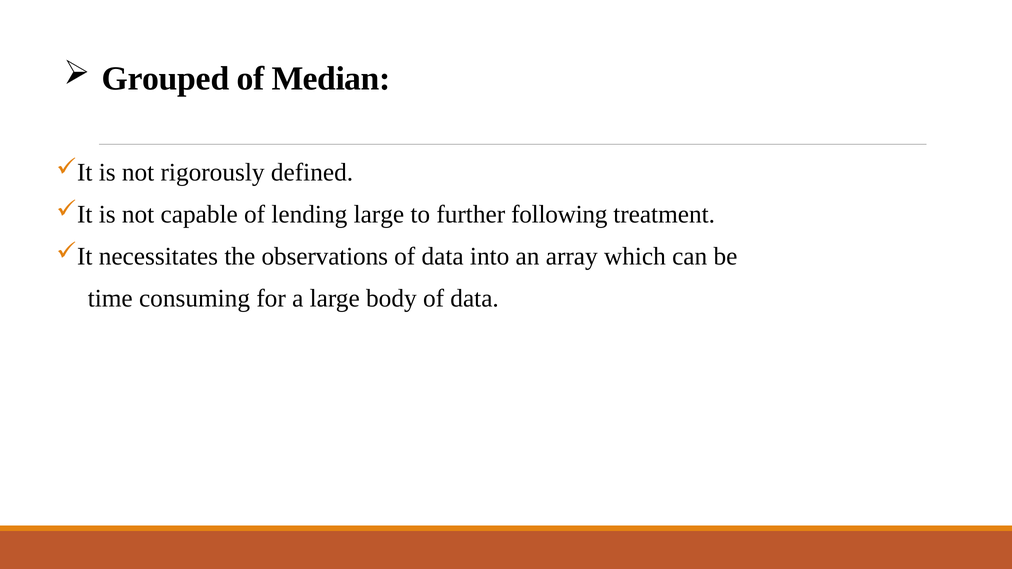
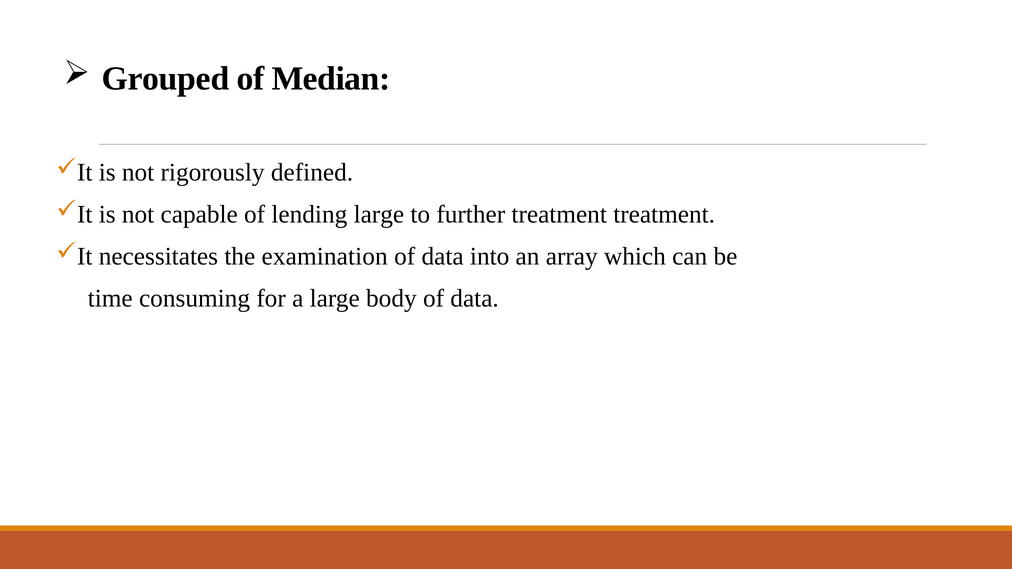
further following: following -> treatment
observations: observations -> examination
